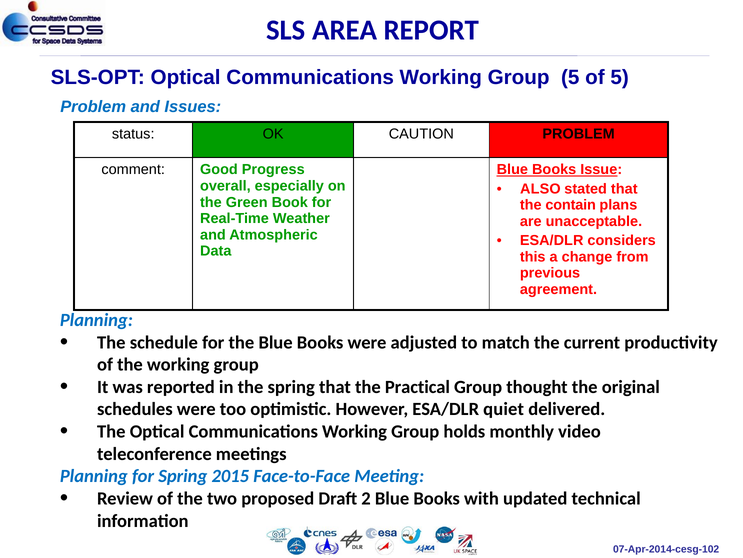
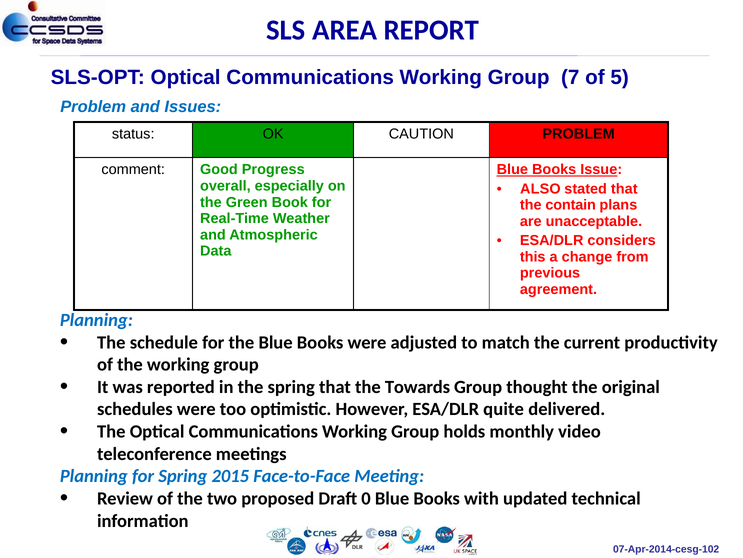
Group 5: 5 -> 7
Practical: Practical -> Towards
quiet: quiet -> quite
2: 2 -> 0
